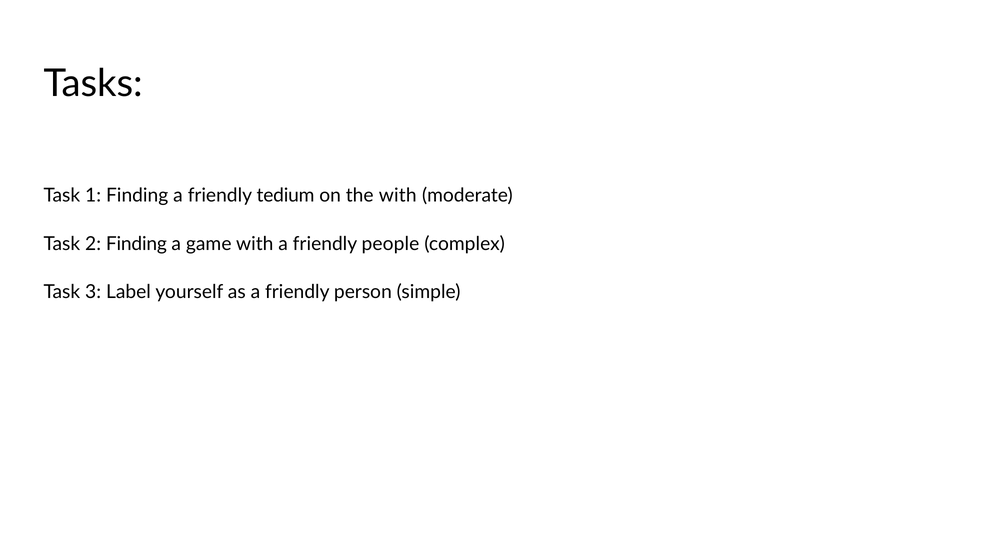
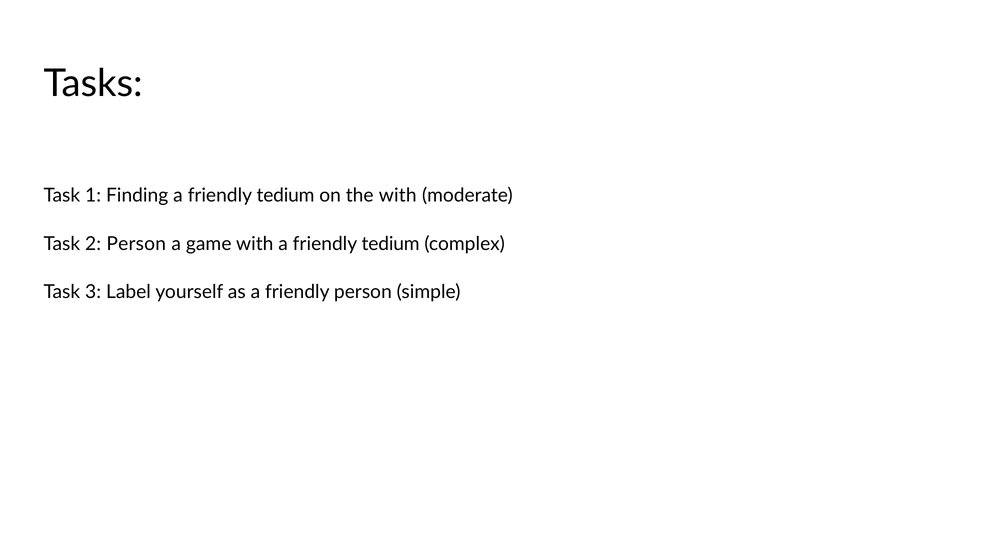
2 Finding: Finding -> Person
with a friendly people: people -> tedium
